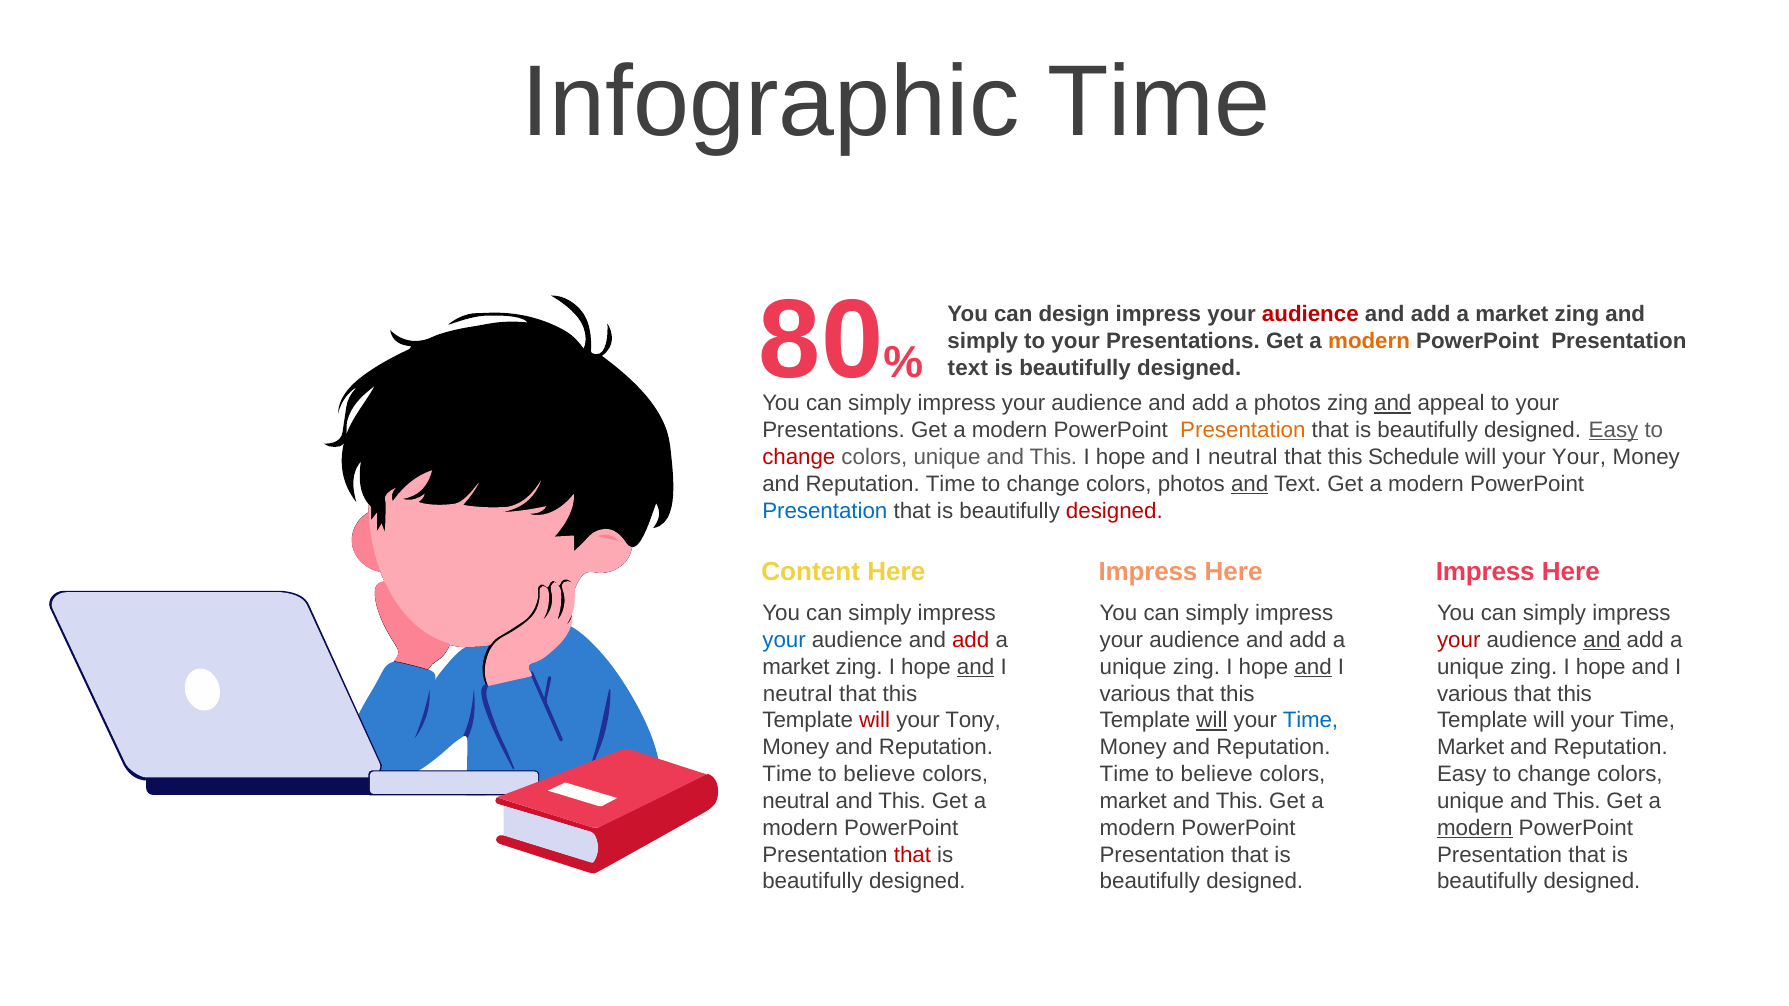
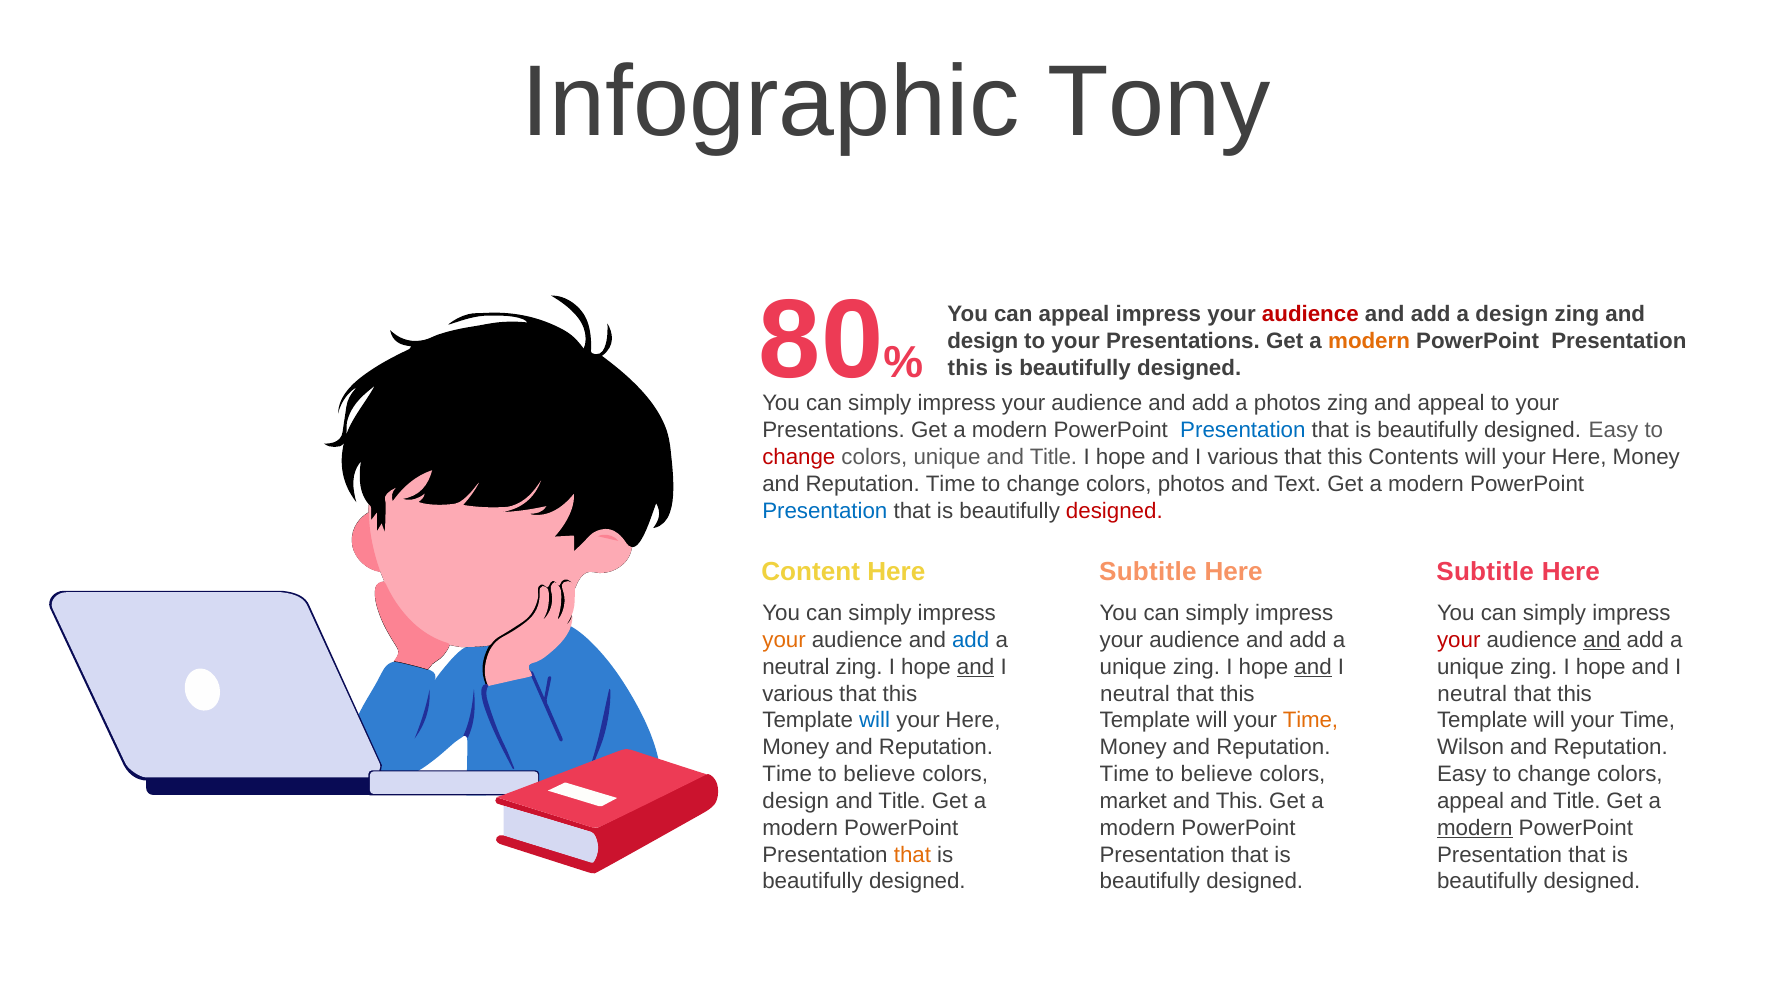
Infographic Time: Time -> Tony
can design: design -> appeal
market at (1512, 315): market -> design
simply at (983, 342): simply -> design
text at (968, 368): text -> this
and at (1393, 403) underline: present -> none
Presentation at (1243, 430) colour: orange -> blue
Easy at (1614, 430) underline: present -> none
This at (1053, 457): This -> Title
neutral at (1243, 457): neutral -> various
Schedule: Schedule -> Contents
Your at (1579, 457): Your -> Here
and at (1250, 484) underline: present -> none
Impress at (1148, 573): Impress -> Subtitle
Impress at (1485, 573): Impress -> Subtitle
your at (784, 640) colour: blue -> orange
add at (971, 640) colour: red -> blue
market at (796, 667): market -> neutral
neutral at (798, 694): neutral -> various
various at (1135, 694): various -> neutral
various at (1472, 694): various -> neutral
will at (875, 721) colour: red -> blue
Tony at (973, 721): Tony -> Here
will at (1212, 721) underline: present -> none
Time at (1310, 721) colour: blue -> orange
Market at (1471, 748): Market -> Wilson
neutral at (796, 801): neutral -> design
This at (902, 801): This -> Title
unique at (1471, 801): unique -> appeal
This at (1577, 801): This -> Title
that at (912, 855) colour: red -> orange
